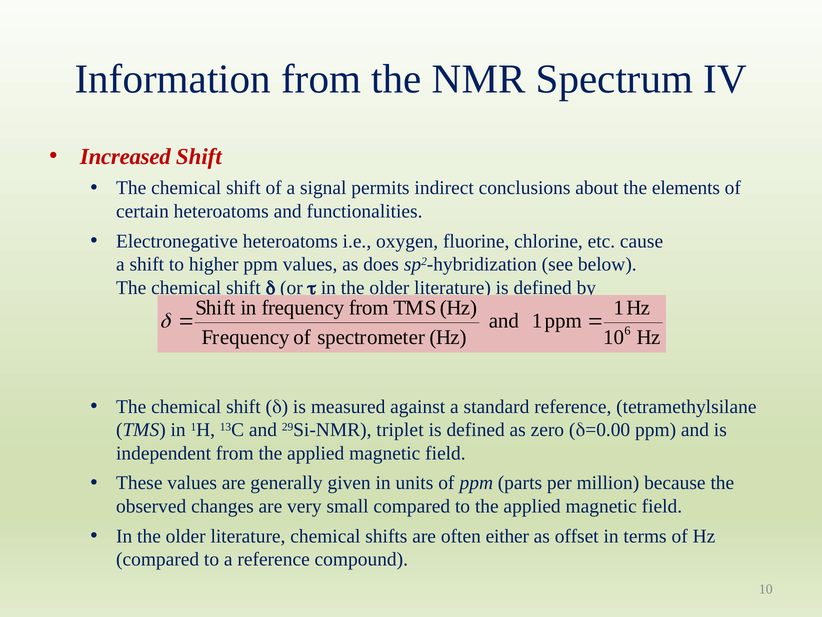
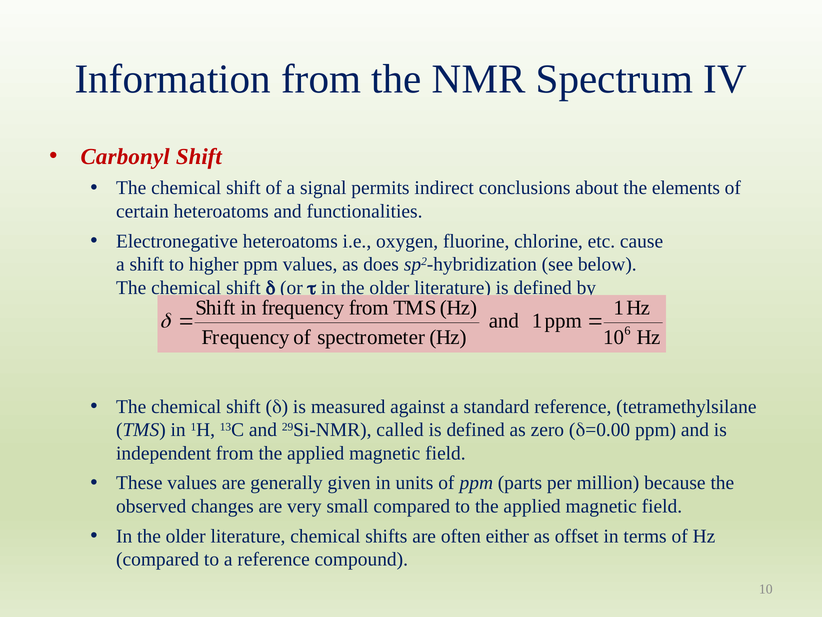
Increased: Increased -> Carbonyl
triplet: triplet -> called
